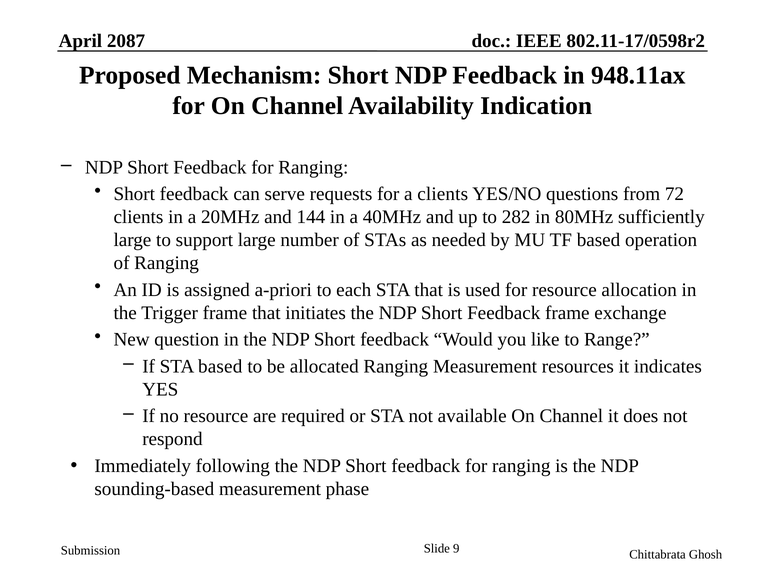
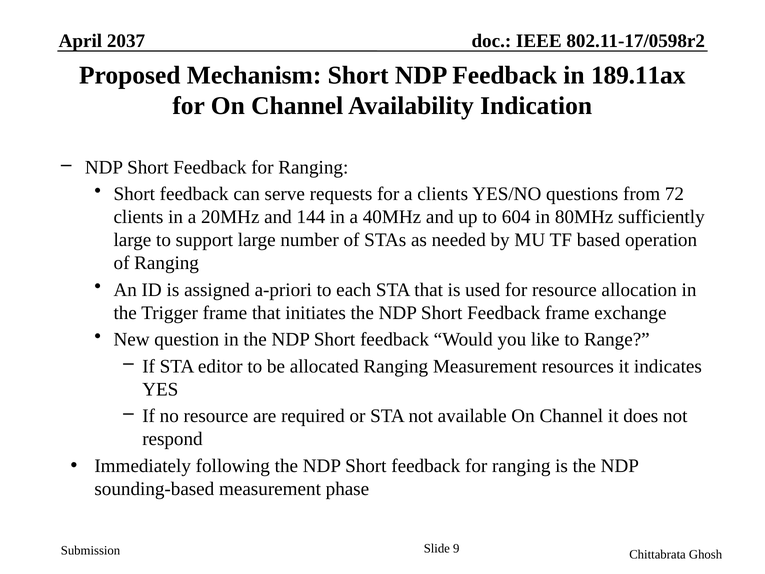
2087: 2087 -> 2037
948.11ax: 948.11ax -> 189.11ax
282: 282 -> 604
STA based: based -> editor
